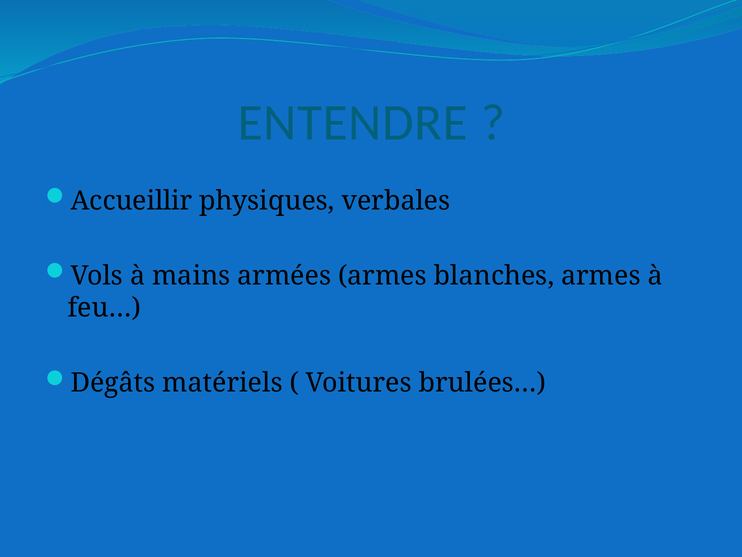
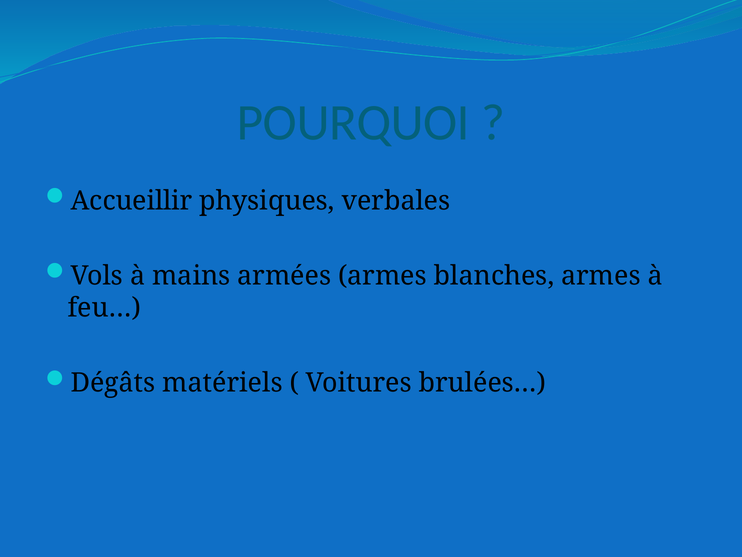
ENTENDRE: ENTENDRE -> POURQUOI
